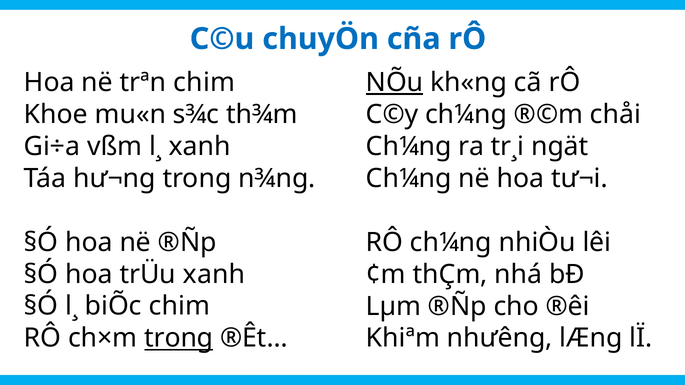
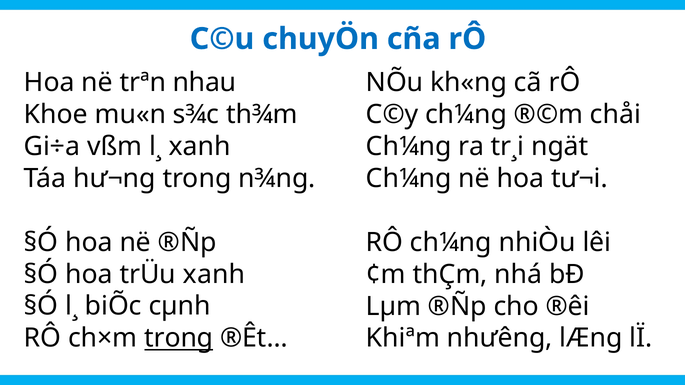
trªn chim: chim -> nhau
NÕu underline: present -> none
biÕc chim: chim -> cµnh
